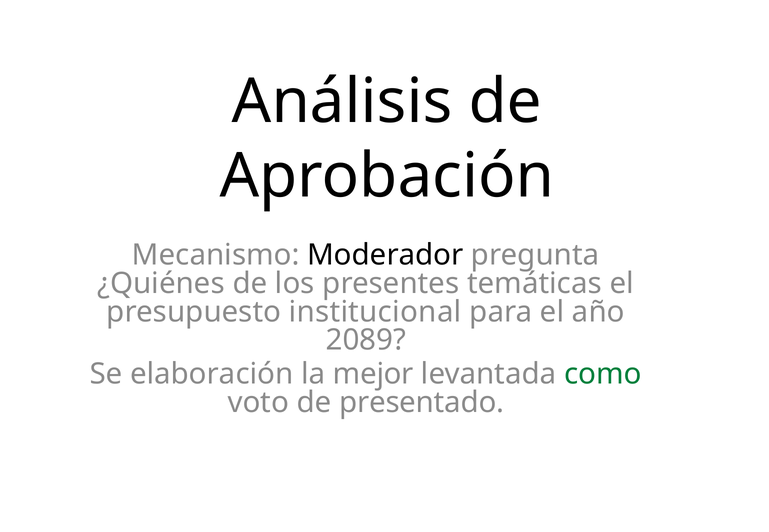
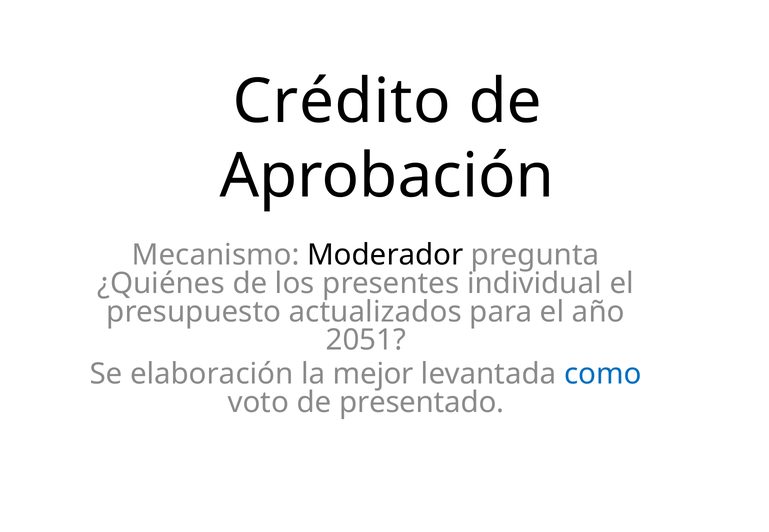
Análisis: Análisis -> Crédito
temáticas: temáticas -> individual
institucional: institucional -> actualizados
2089: 2089 -> 2051
como colour: green -> blue
